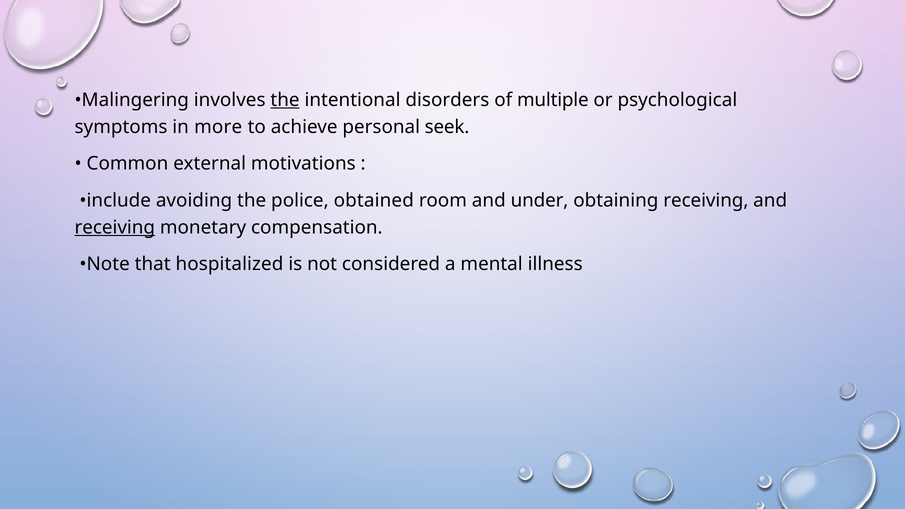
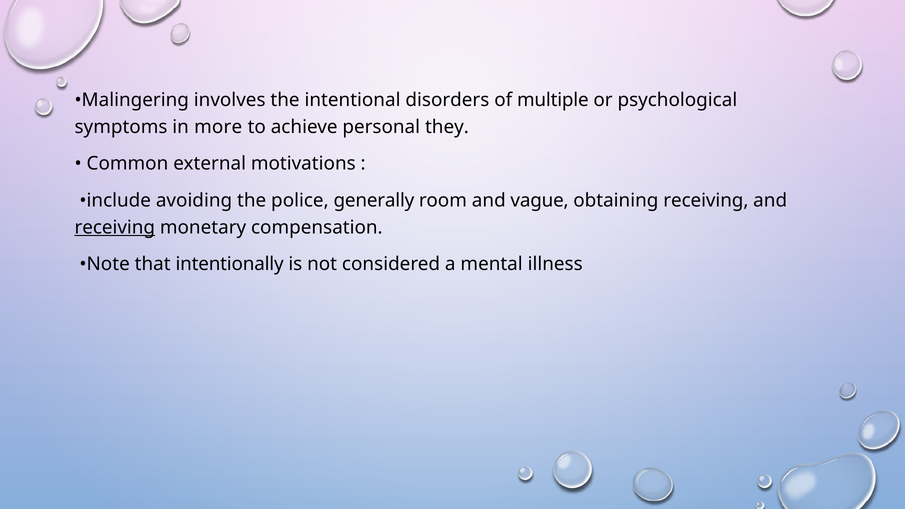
the at (285, 100) underline: present -> none
seek: seek -> they
obtained: obtained -> generally
under: under -> vague
hospitalized: hospitalized -> intentionally
